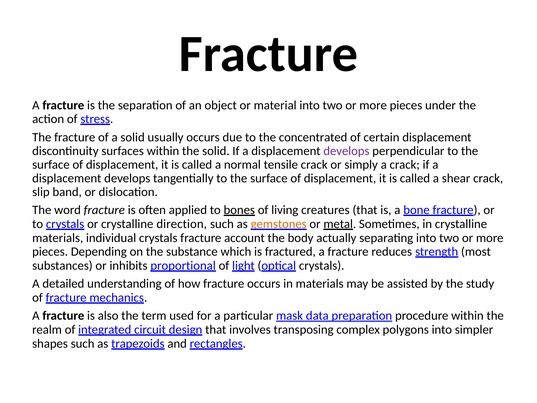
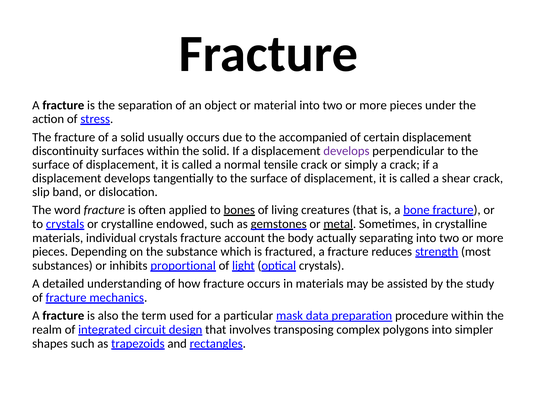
concentrated: concentrated -> accompanied
direction: direction -> endowed
gemstones colour: orange -> black
